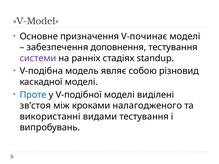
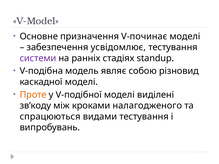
доповнення: доповнення -> усвідомлює
Проте colour: blue -> orange
зв’стоя: зв’стоя -> зв’коду
використанні: використанні -> спрацюються
